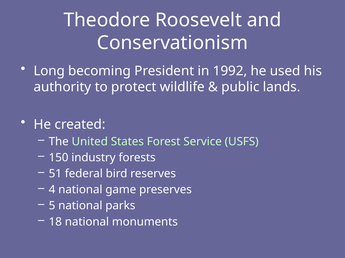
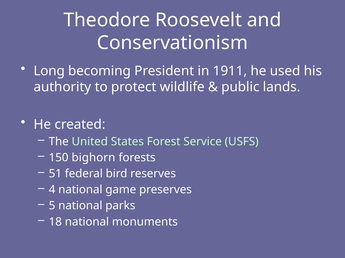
1992: 1992 -> 1911
industry: industry -> bighorn
